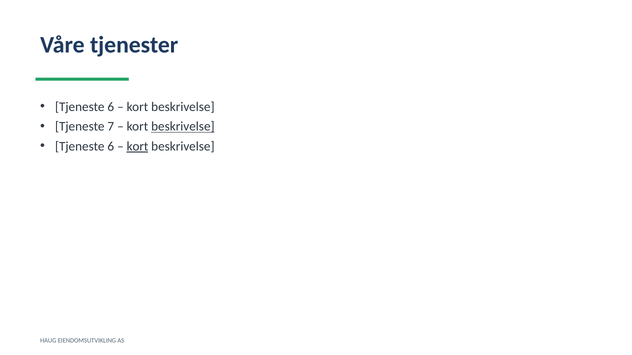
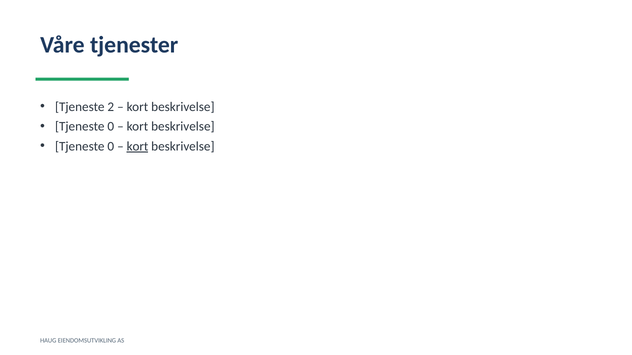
6 at (111, 107): 6 -> 2
7 at (111, 127): 7 -> 0
beskrivelse at (183, 127) underline: present -> none
6 at (111, 147): 6 -> 0
